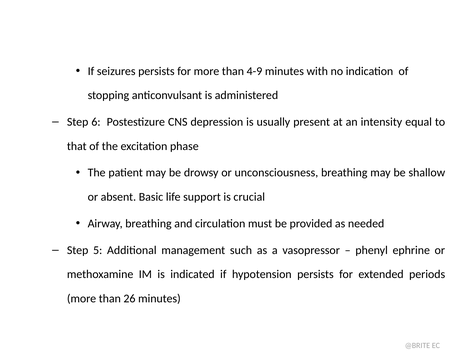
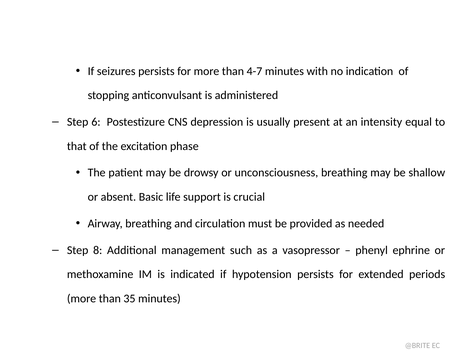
4-9: 4-9 -> 4-7
5: 5 -> 8
26: 26 -> 35
